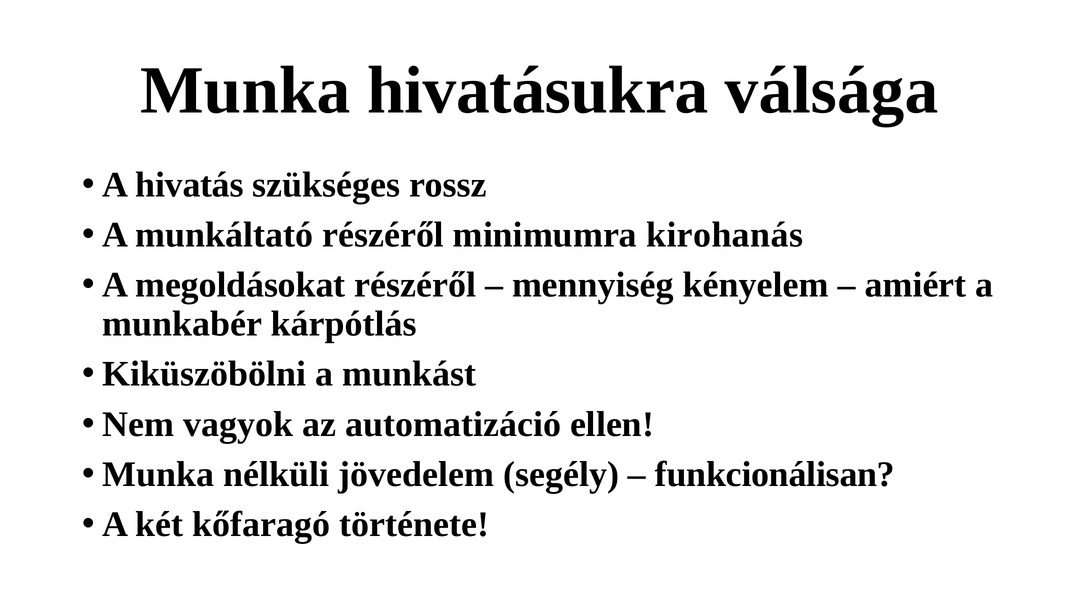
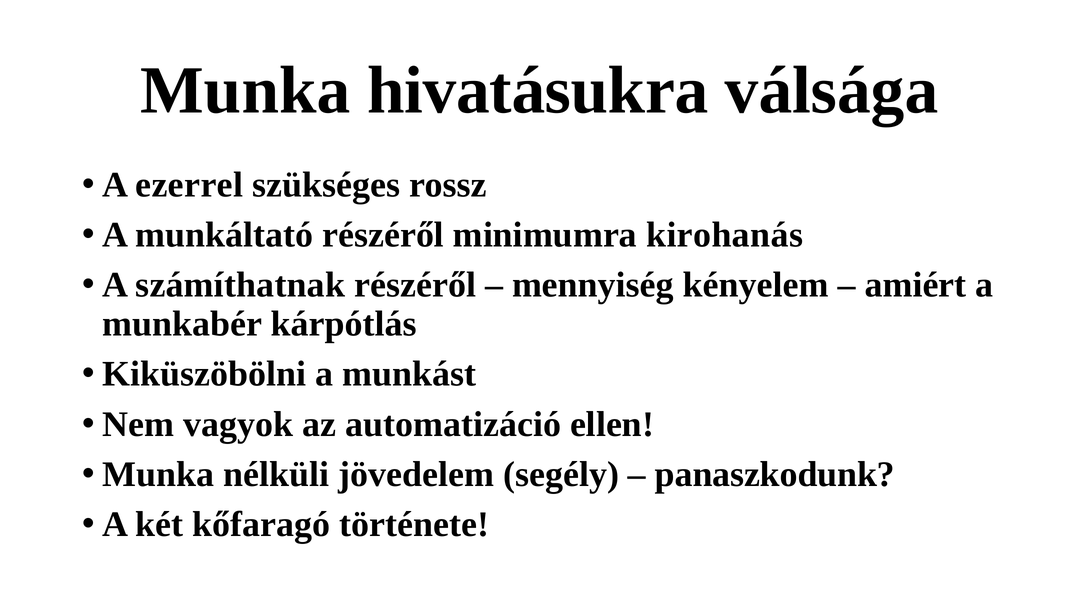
hivatás: hivatás -> ezerrel
megoldásokat: megoldásokat -> számíthatnak
funkcionálisan: funkcionálisan -> panaszkodunk
